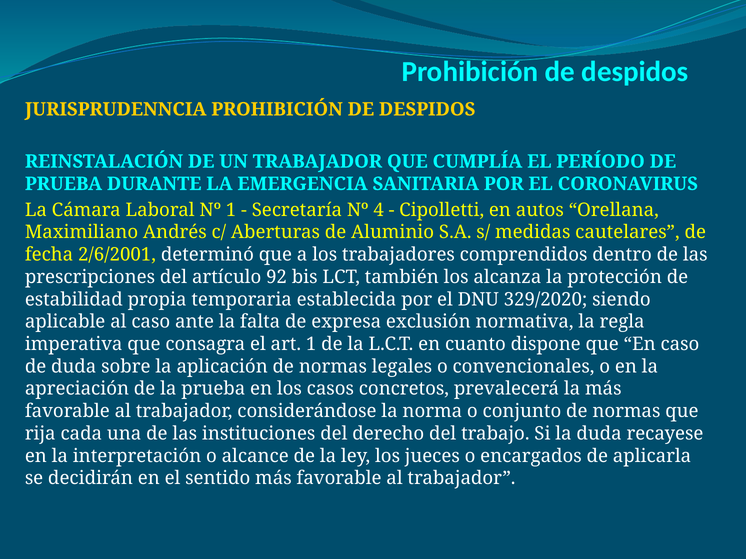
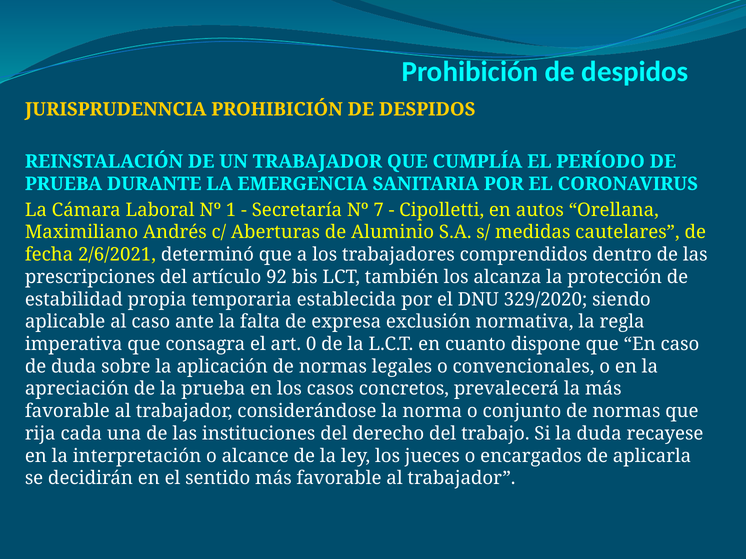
4: 4 -> 7
2/6/2001: 2/6/2001 -> 2/6/2021
art 1: 1 -> 0
